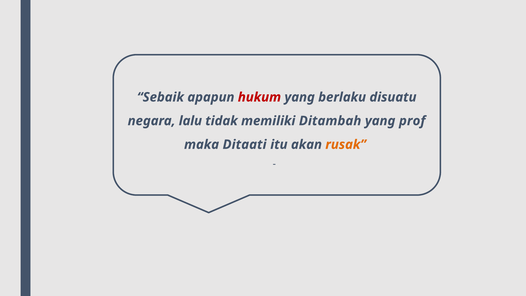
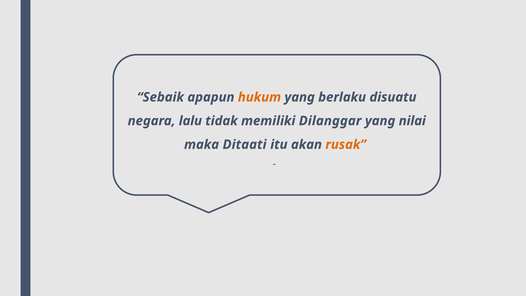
hukum colour: red -> orange
Ditambah: Ditambah -> Dilanggar
prof: prof -> nilai
